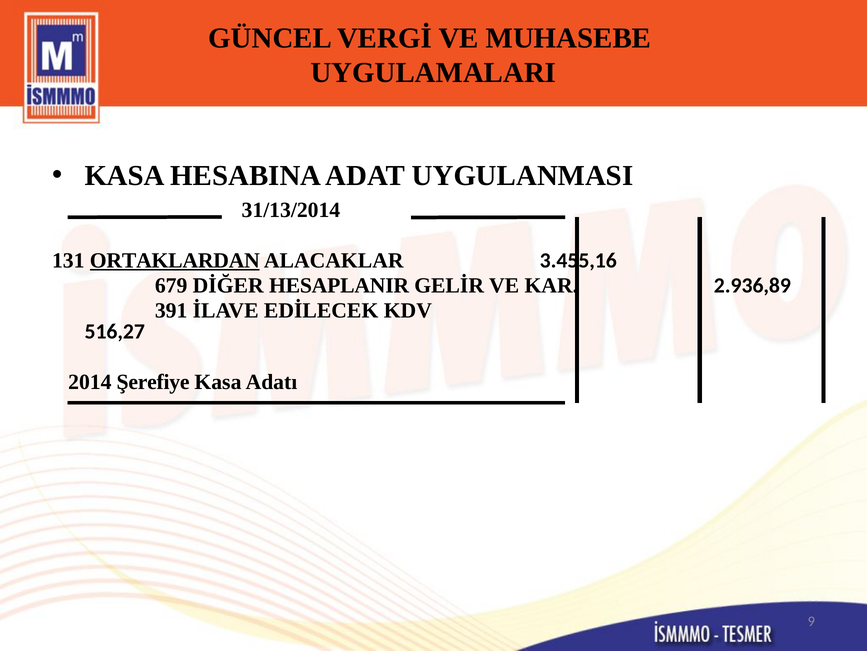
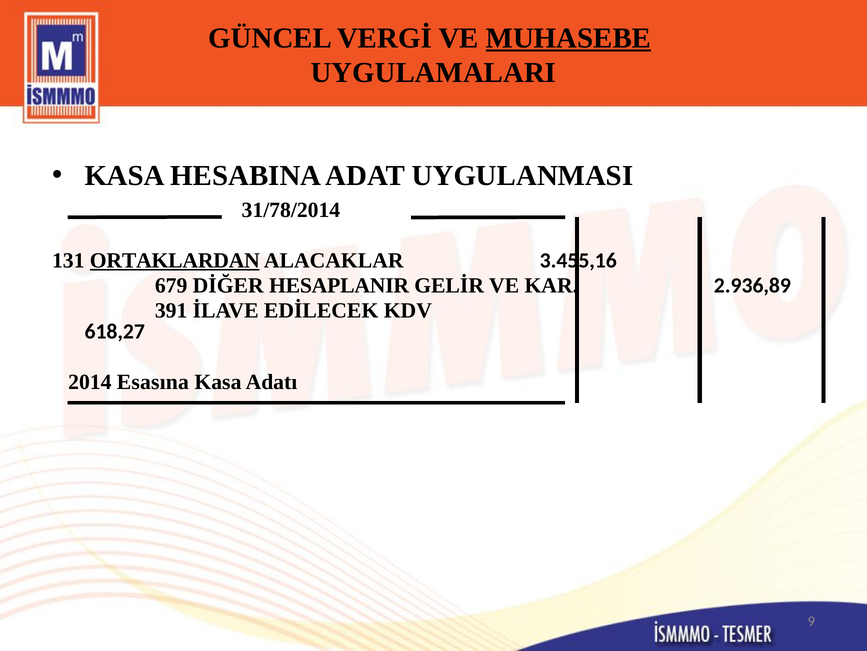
MUHASEBE underline: none -> present
31/13/2014: 31/13/2014 -> 31/78/2014
516,27: 516,27 -> 618,27
Şerefiye: Şerefiye -> Esasına
